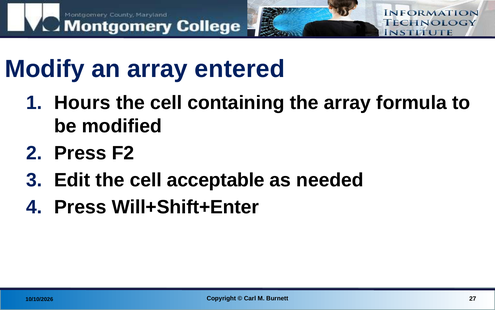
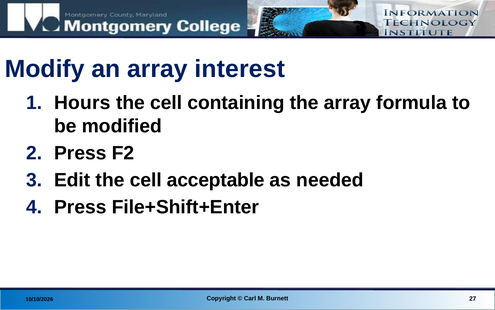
entered: entered -> interest
Will+Shift+Enter: Will+Shift+Enter -> File+Shift+Enter
